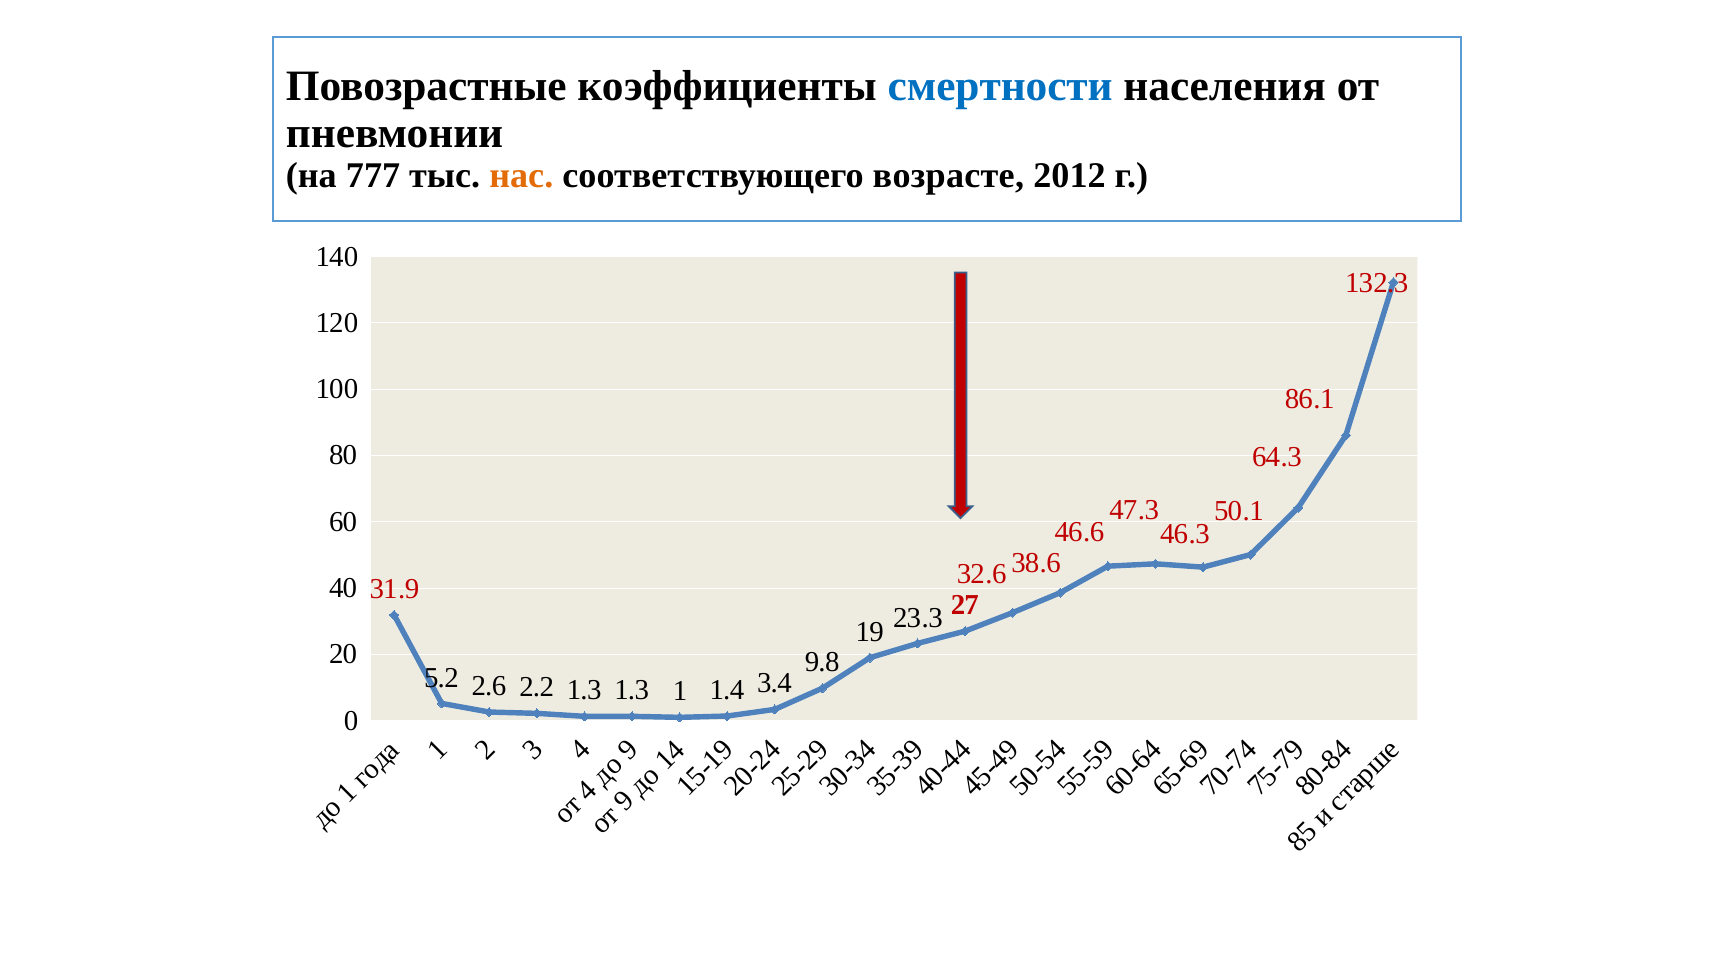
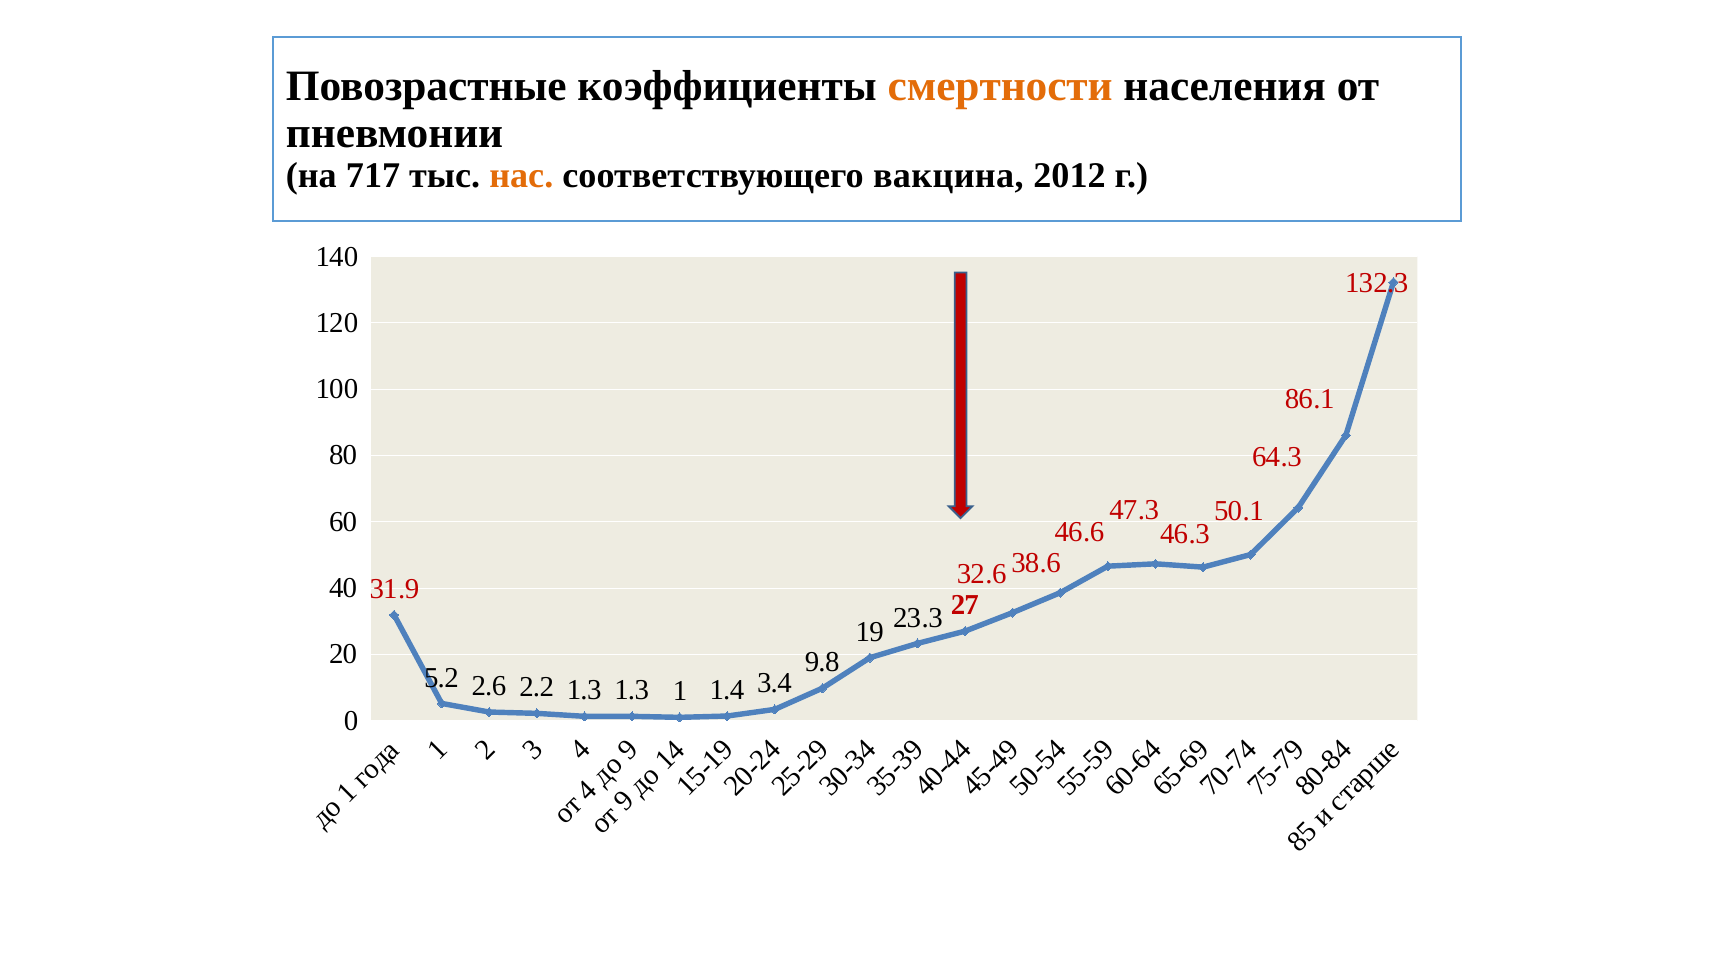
смертности colour: blue -> orange
777: 777 -> 717
возрасте: возрасте -> вакцина
